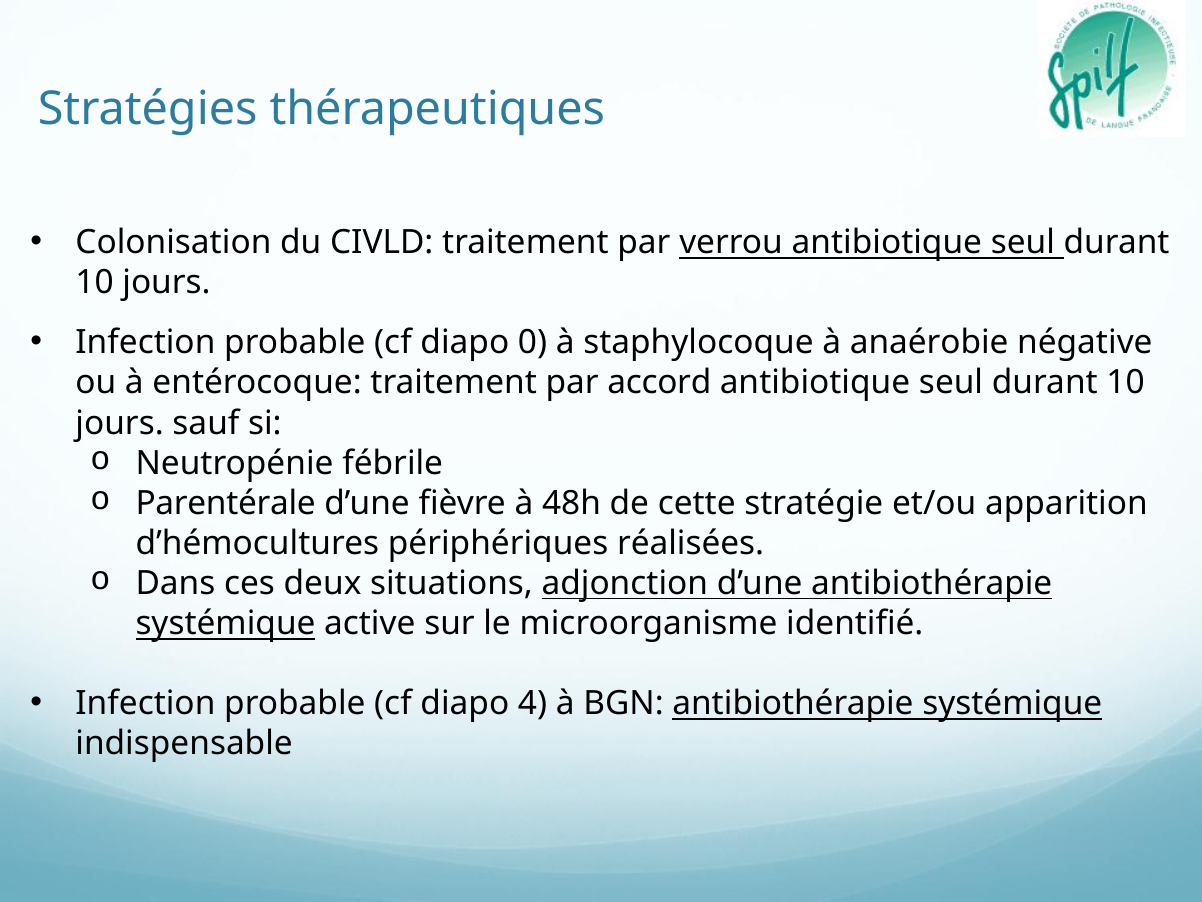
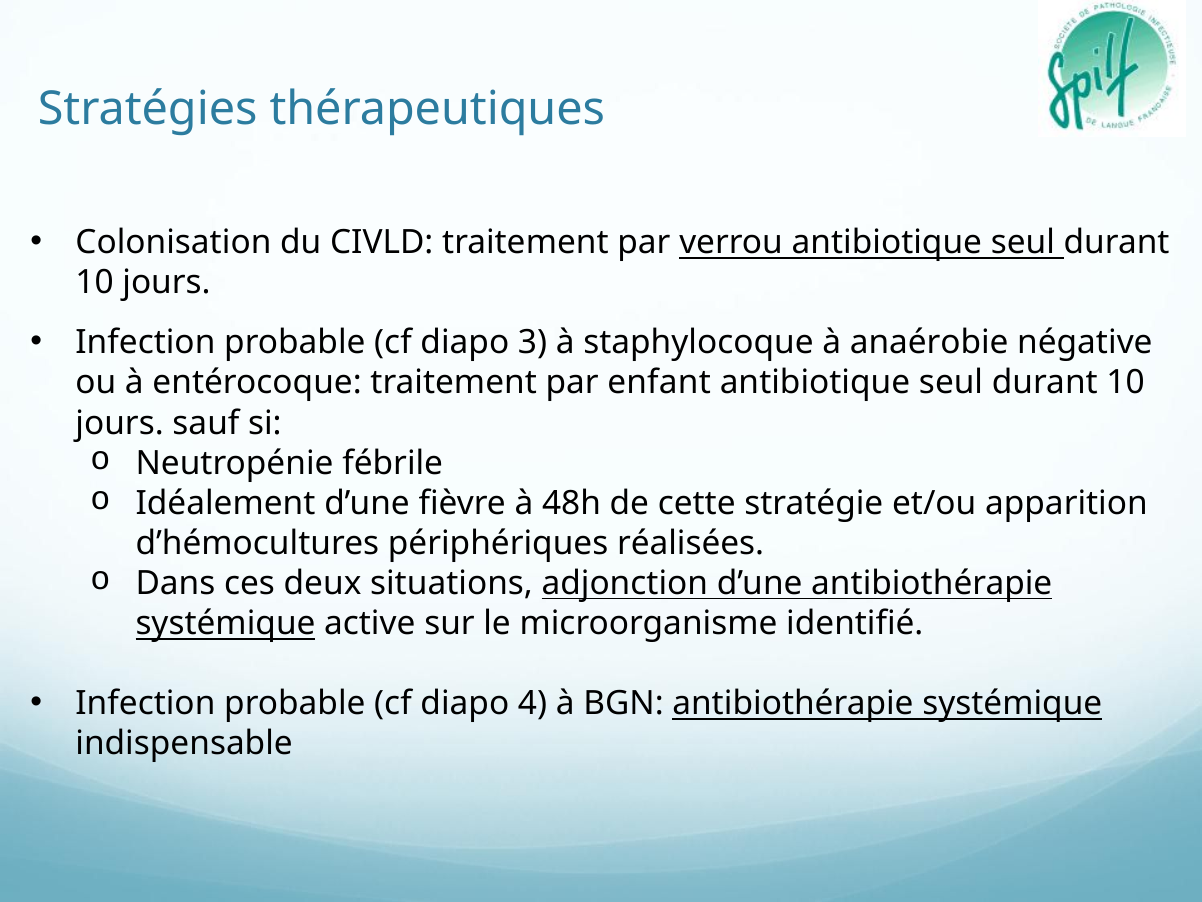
0: 0 -> 3
accord: accord -> enfant
Parentérale: Parentérale -> Idéalement
